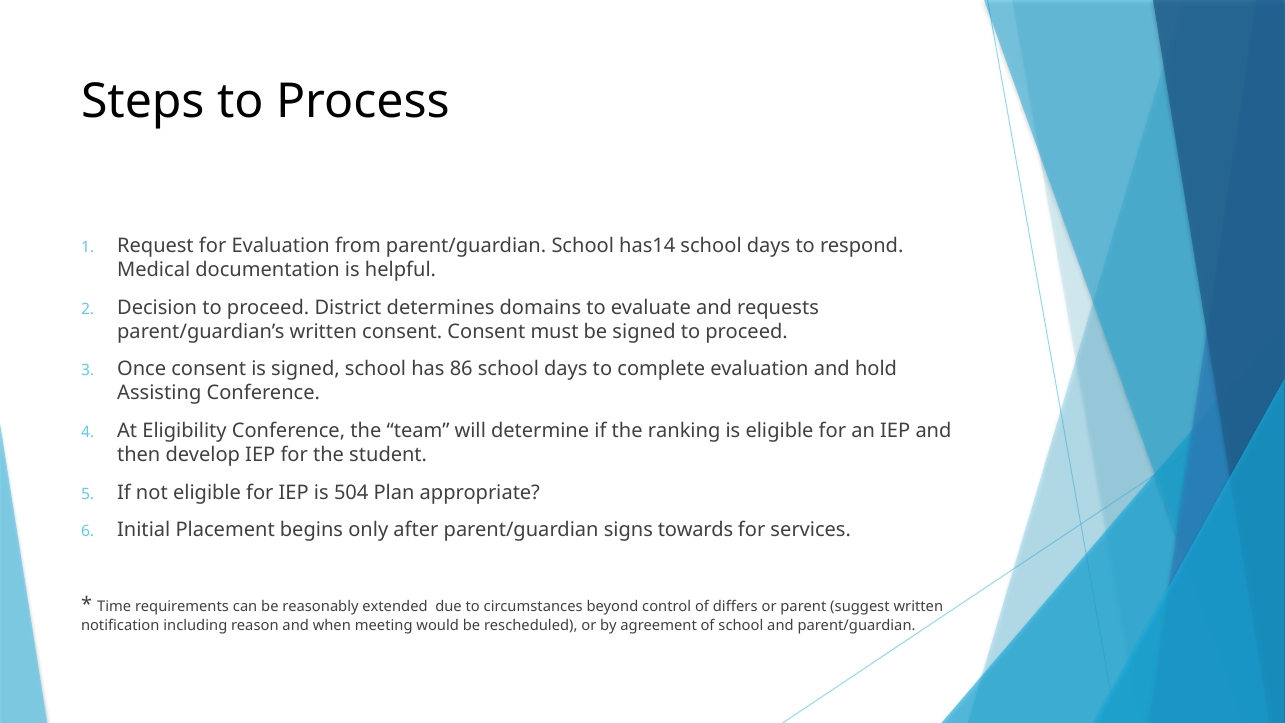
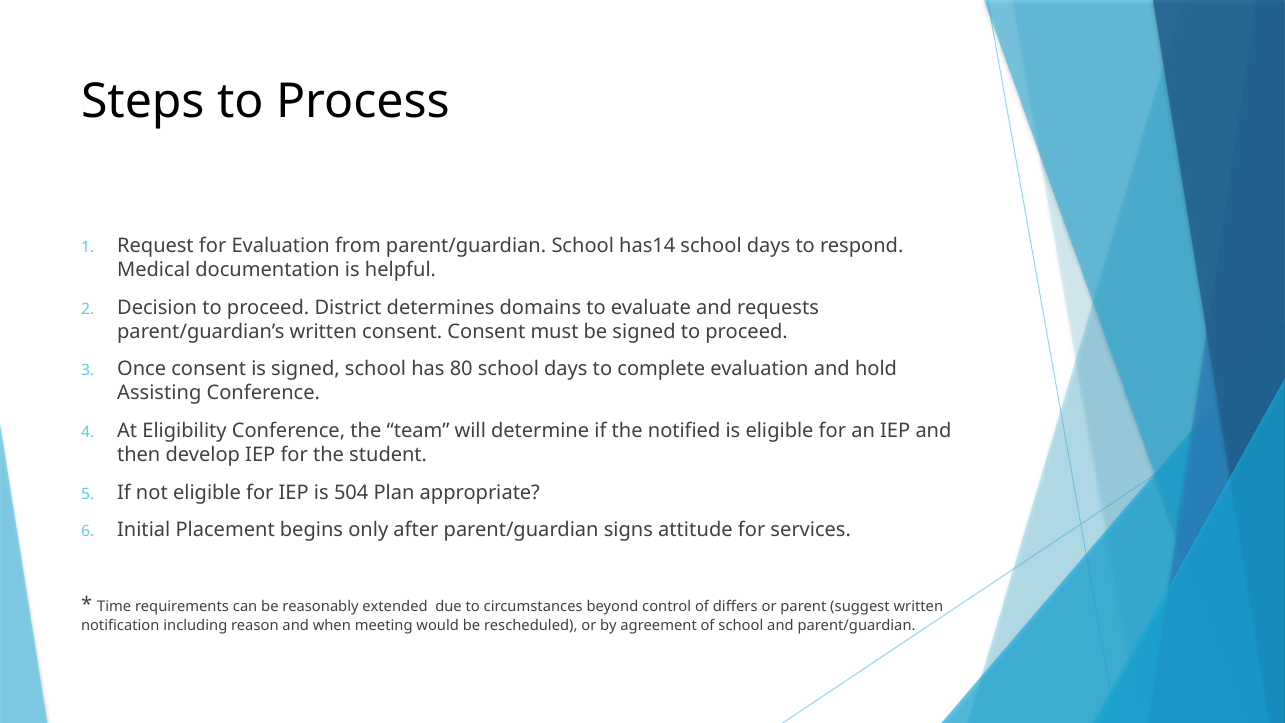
86: 86 -> 80
ranking: ranking -> notified
towards: towards -> attitude
